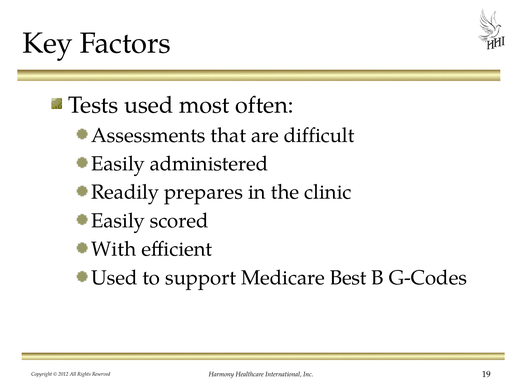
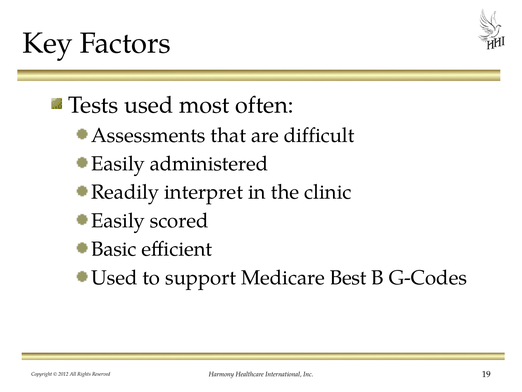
prepares: prepares -> interpret
With: With -> Basic
